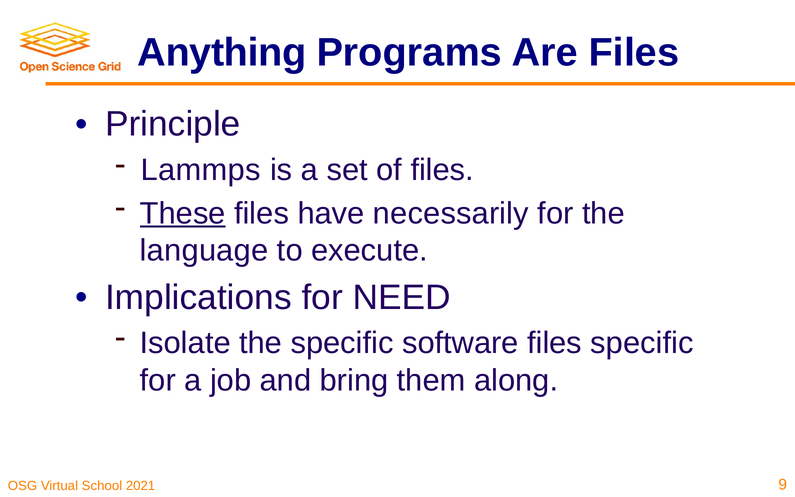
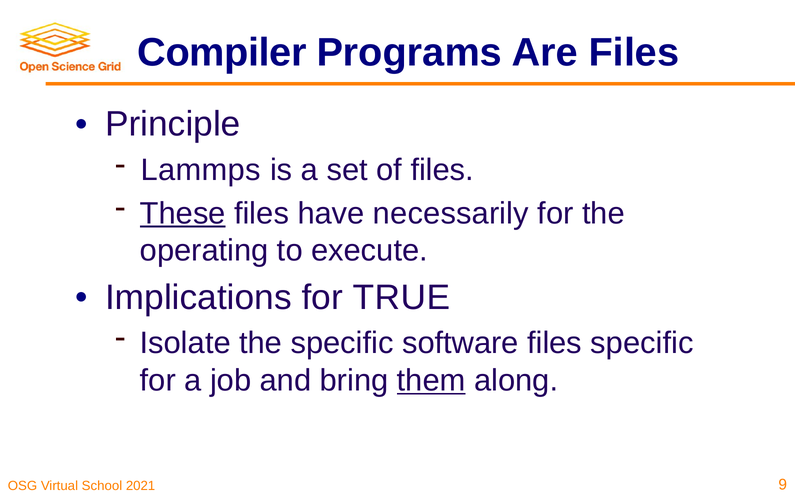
Anything: Anything -> Compiler
language: language -> operating
NEED: NEED -> TRUE
them underline: none -> present
